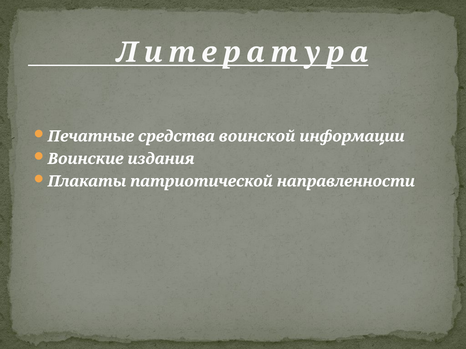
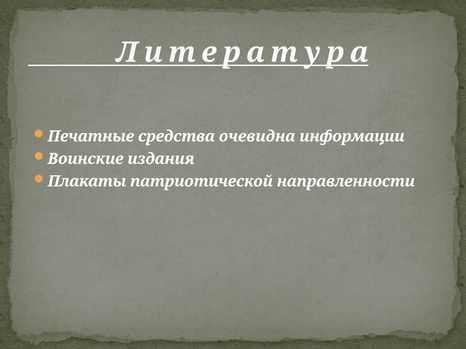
воинской: воинской -> очевидна
